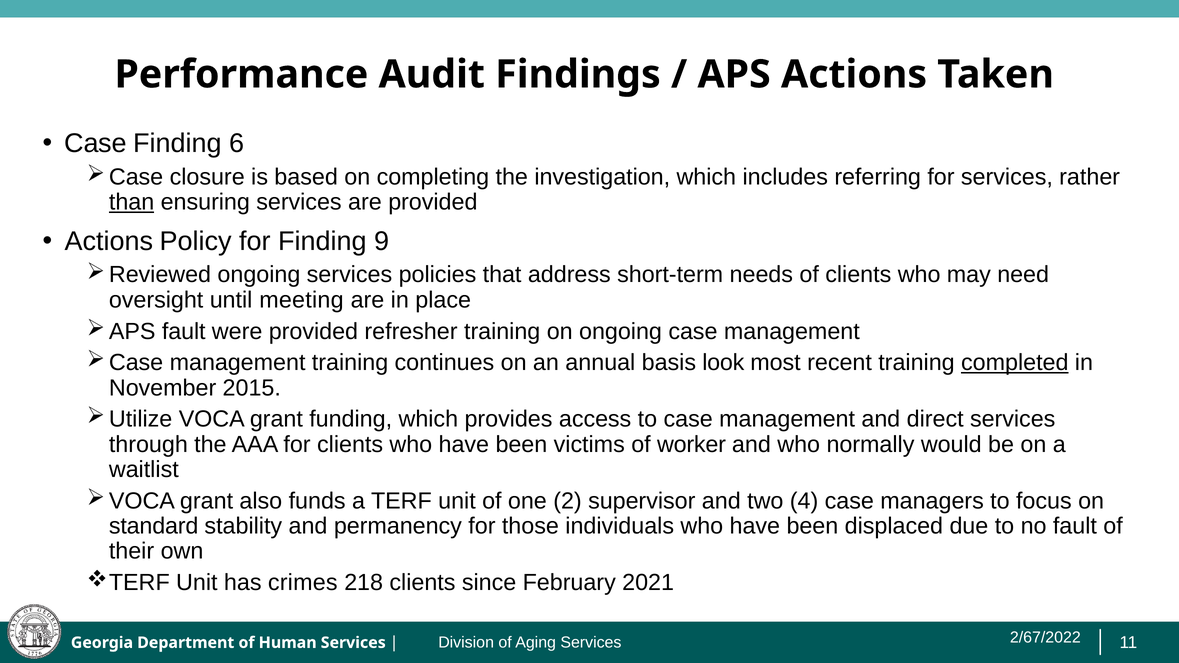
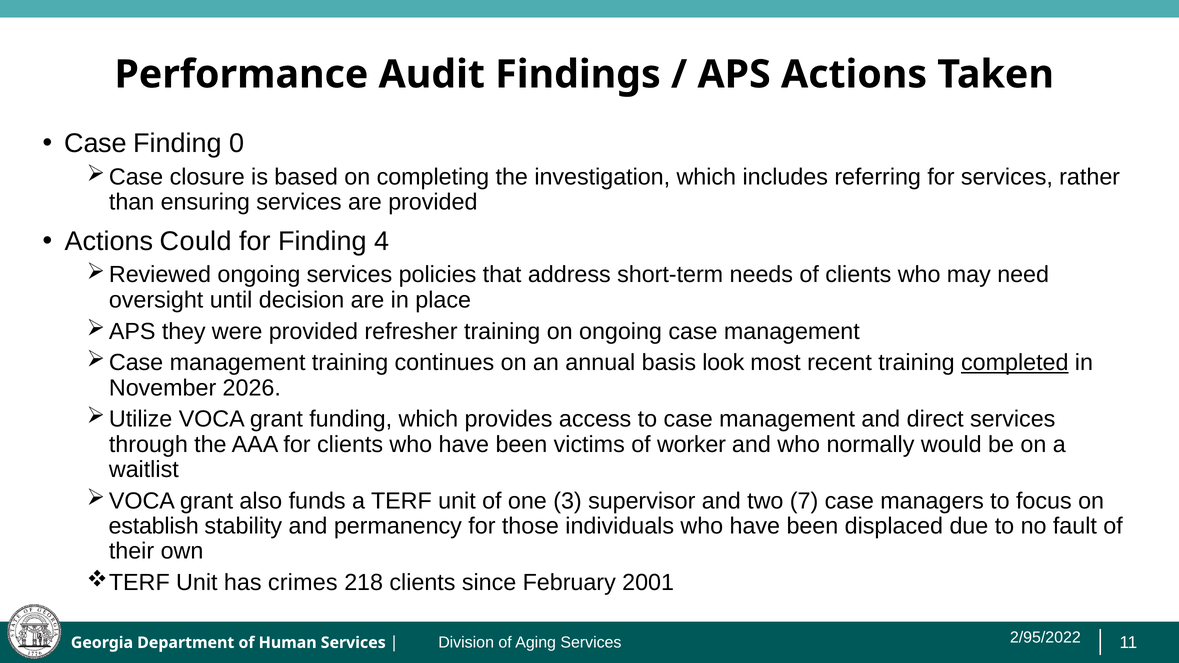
6: 6 -> 0
than underline: present -> none
Policy: Policy -> Could
9: 9 -> 4
meeting: meeting -> decision
fault at (184, 331): fault -> they
2015: 2015 -> 2026
2: 2 -> 3
4: 4 -> 7
standard: standard -> establish
2021: 2021 -> 2001
2/67/2022: 2/67/2022 -> 2/95/2022
